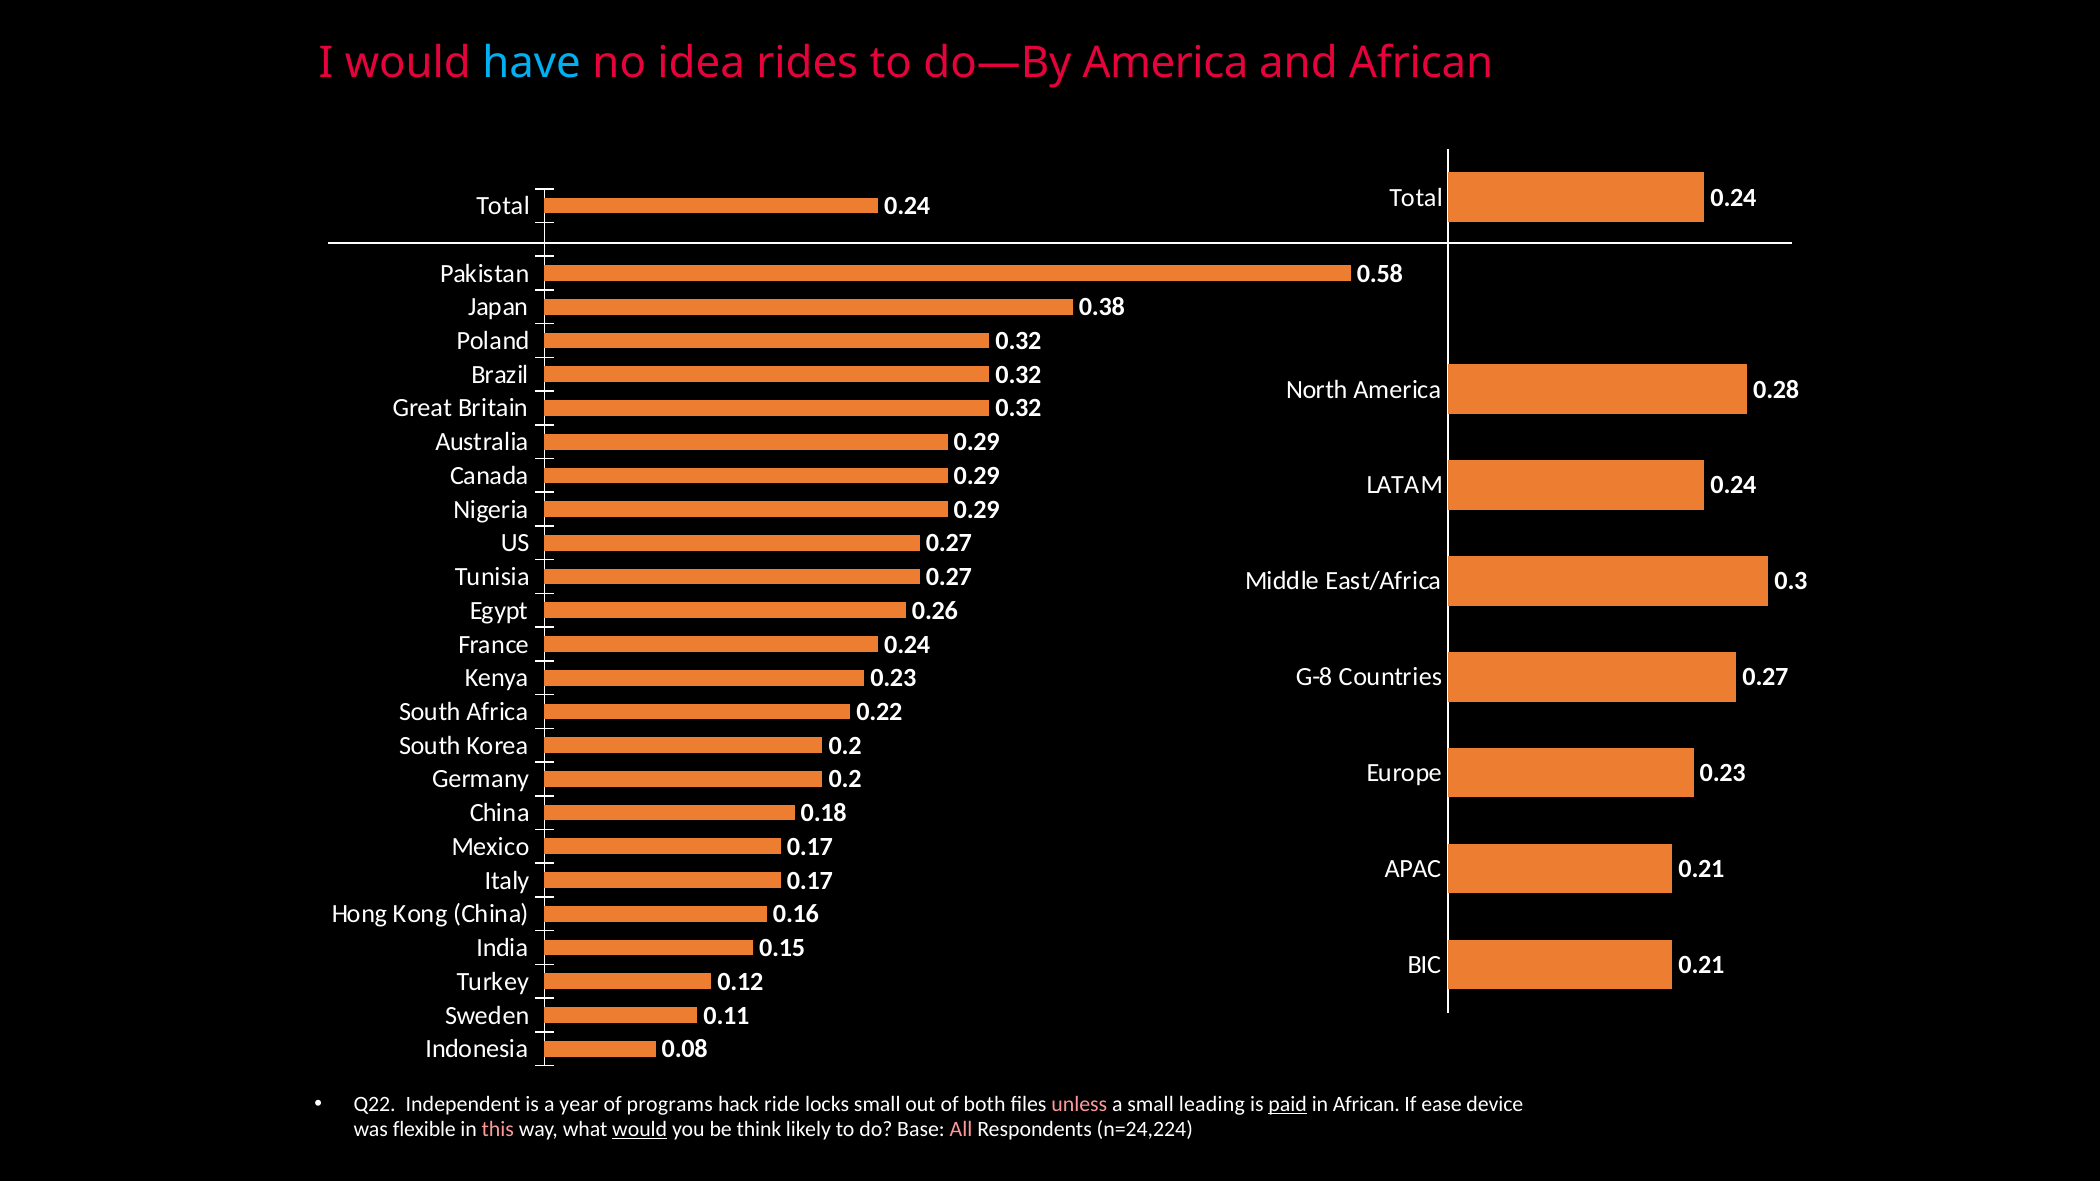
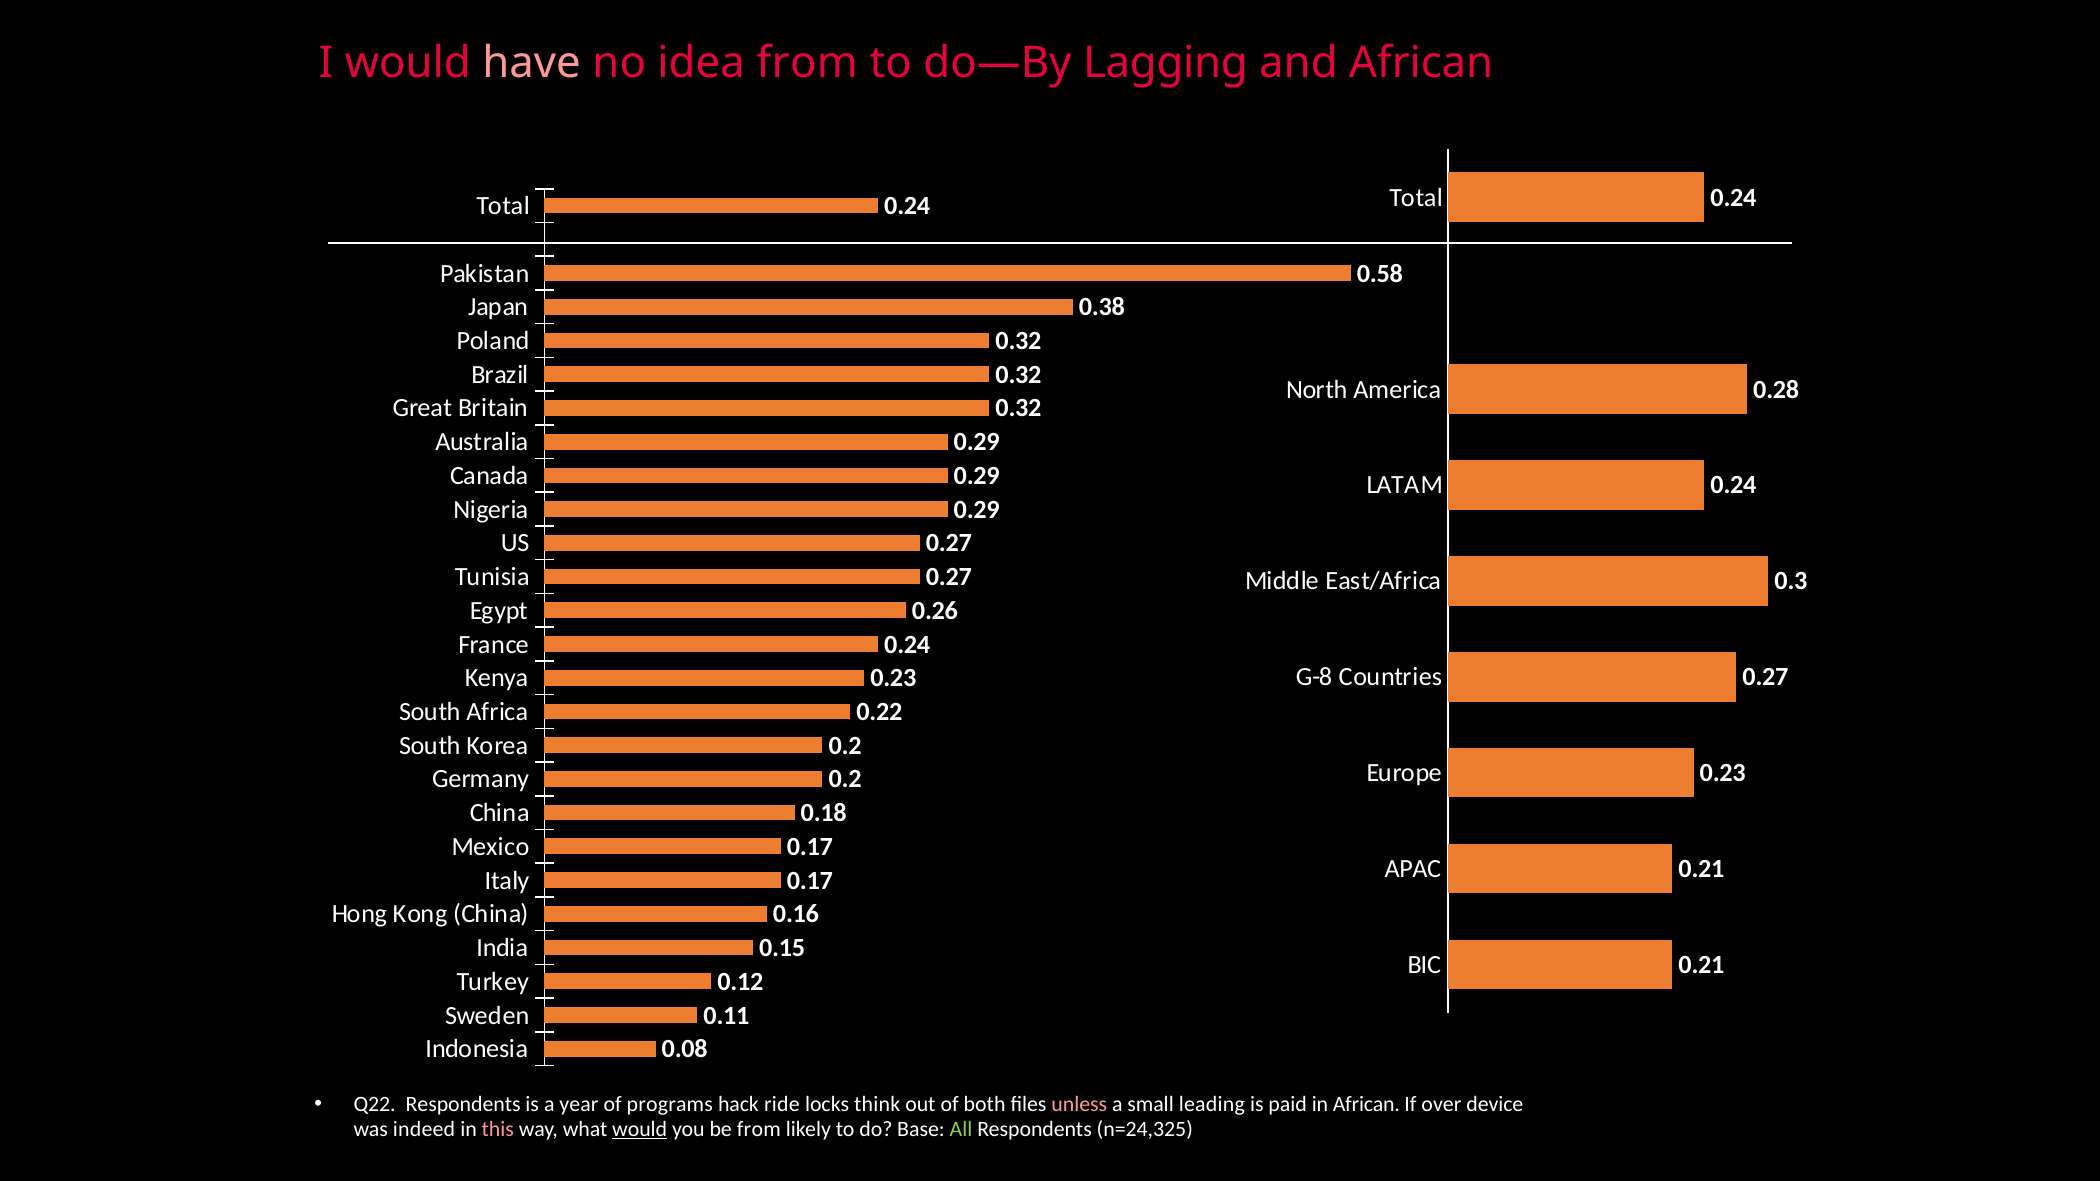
have colour: light blue -> pink
idea rides: rides -> from
do—By America: America -> Lagging
Q22 Independent: Independent -> Respondents
locks small: small -> think
paid underline: present -> none
ease: ease -> over
flexible: flexible -> indeed
be think: think -> from
All colour: pink -> light green
n=24,224: n=24,224 -> n=24,325
